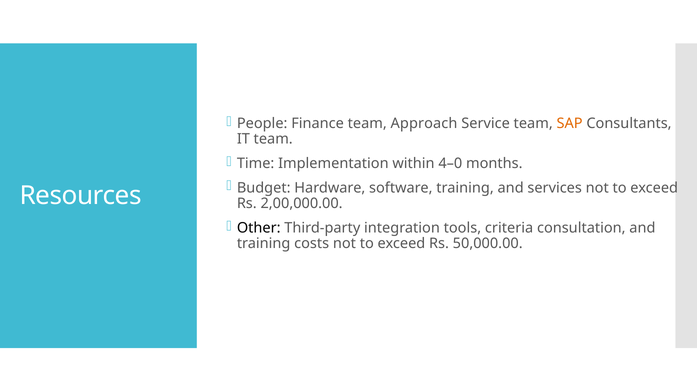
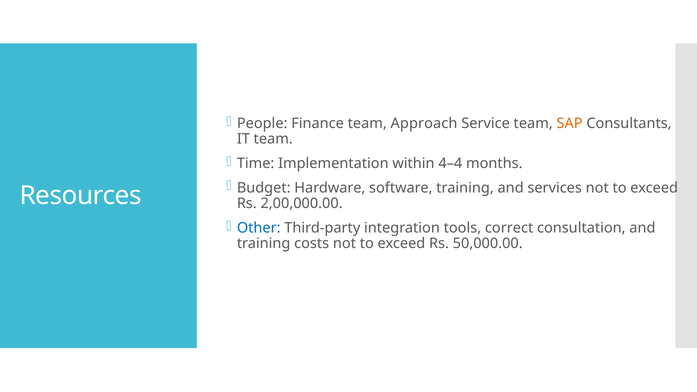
4–0: 4–0 -> 4–4
Other colour: black -> blue
criteria: criteria -> correct
